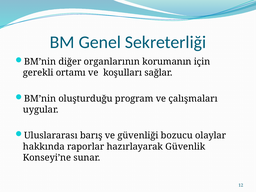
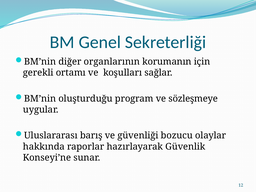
çalışmaları: çalışmaları -> sözleşmeye
